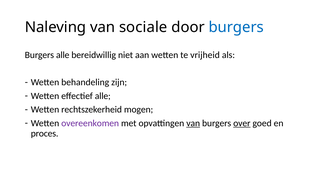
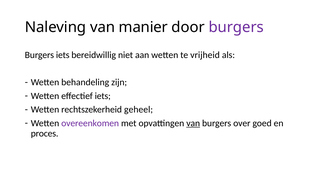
sociale: sociale -> manier
burgers at (236, 27) colour: blue -> purple
Burgers alle: alle -> iets
effectief alle: alle -> iets
mogen: mogen -> geheel
over underline: present -> none
